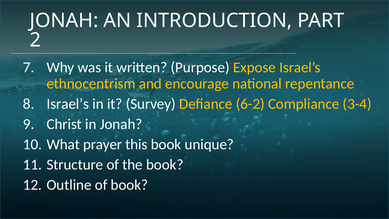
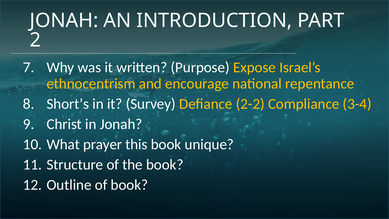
Israel’s at (68, 104): Israel’s -> Short’s
6-2: 6-2 -> 2-2
